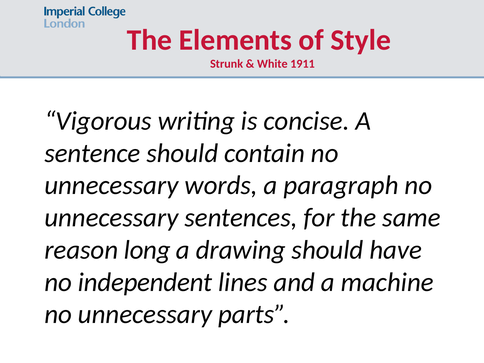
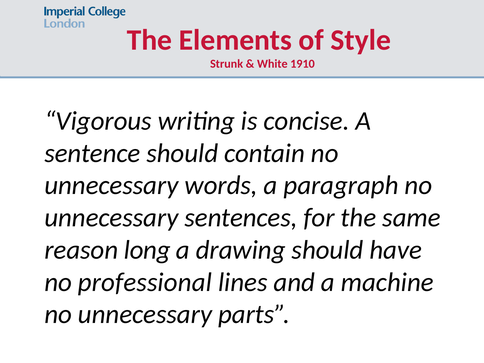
1911: 1911 -> 1910
independent: independent -> professional
